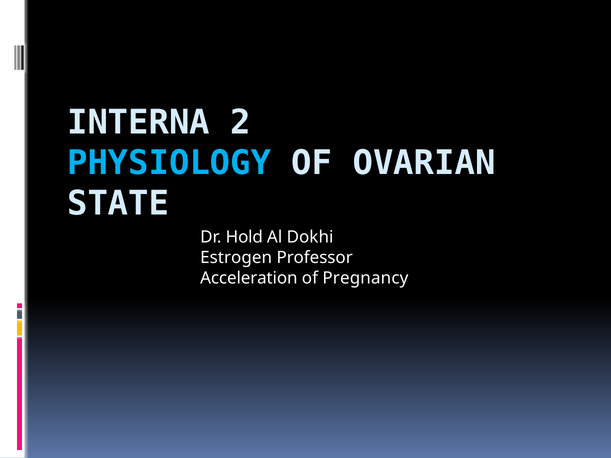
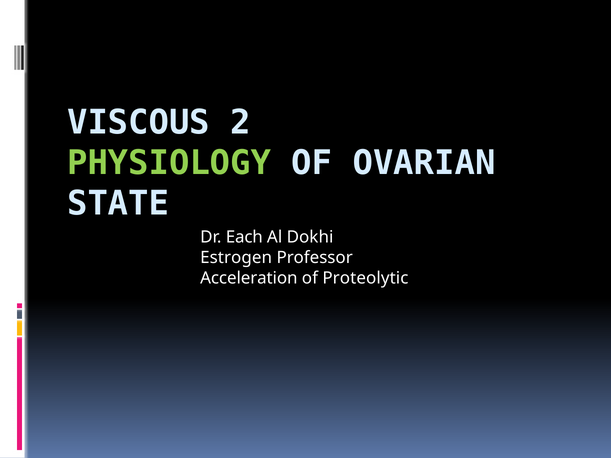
INTERNA: INTERNA -> VISCOUS
PHYSIOLOGY colour: light blue -> light green
Hold: Hold -> Each
Pregnancy: Pregnancy -> Proteolytic
